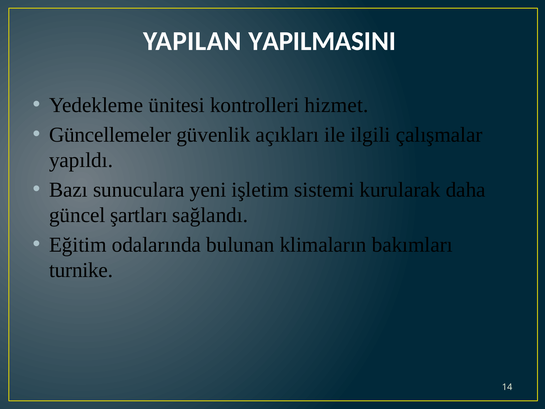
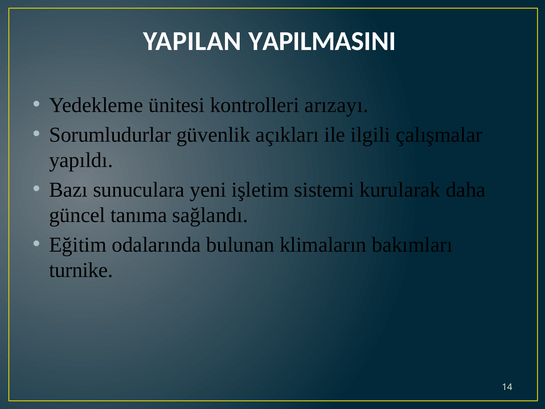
hizmet: hizmet -> arızayı
Güncellemeler: Güncellemeler -> Sorumludurlar
şartları: şartları -> tanıma
